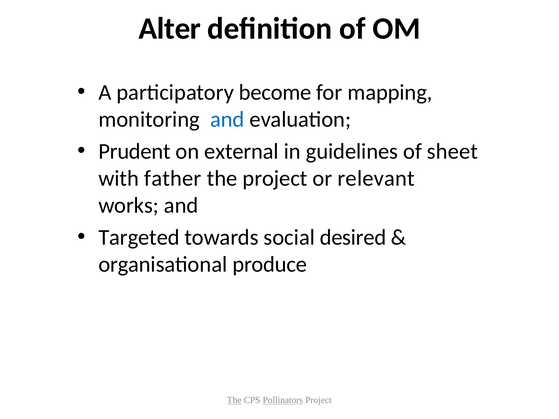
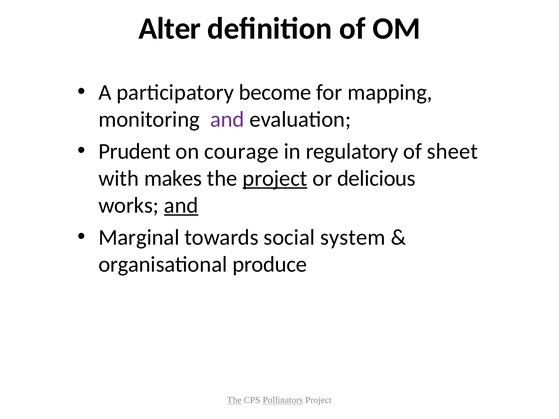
and at (227, 119) colour: blue -> purple
external: external -> courage
guidelines: guidelines -> regulatory
father: father -> makes
project at (275, 178) underline: none -> present
relevant: relevant -> delicious
and at (181, 205) underline: none -> present
Targeted: Targeted -> Marginal
desired: desired -> system
